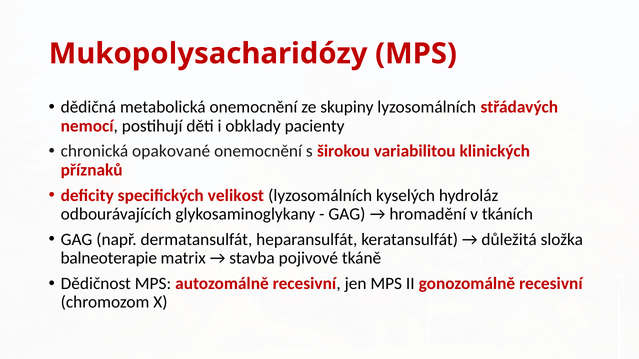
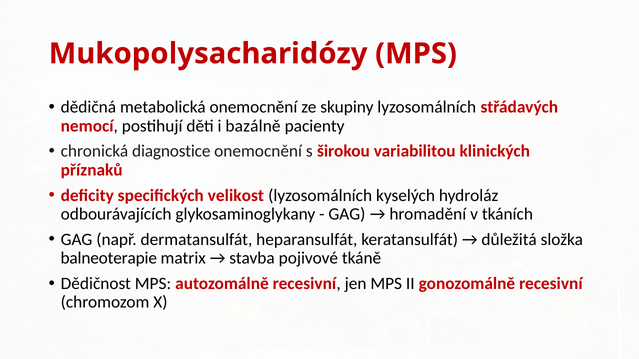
obklady: obklady -> bazálně
opakované: opakované -> diagnostice
